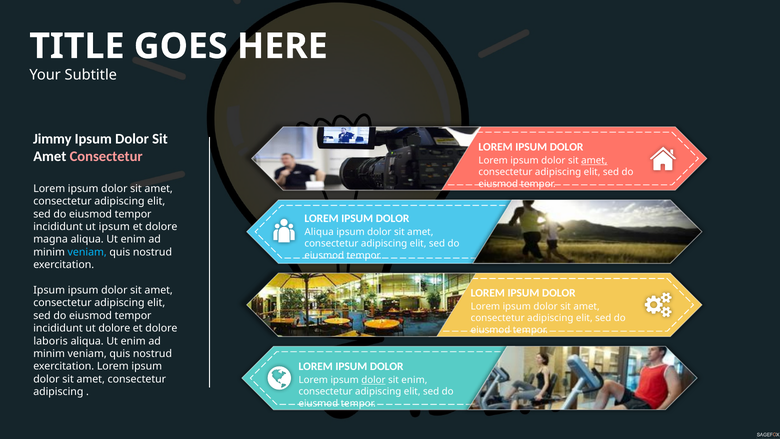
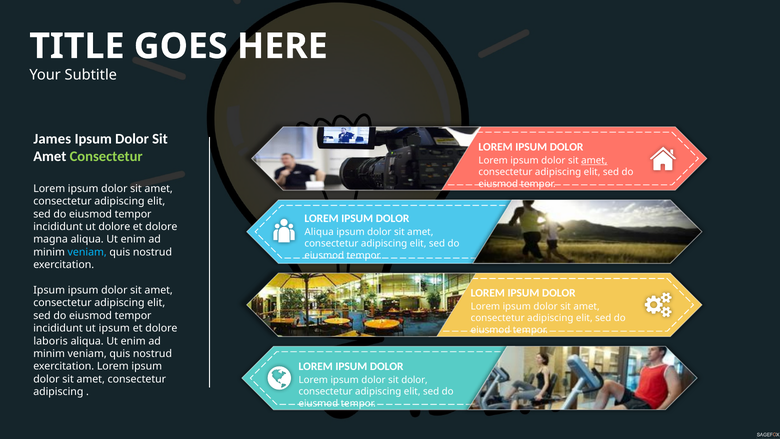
Jimmy: Jimmy -> James
Consectetur at (106, 156) colour: pink -> light green
ut ipsum: ipsum -> dolore
ut dolore: dolore -> ipsum
dolor at (373, 380) underline: present -> none
sit enim: enim -> dolor
